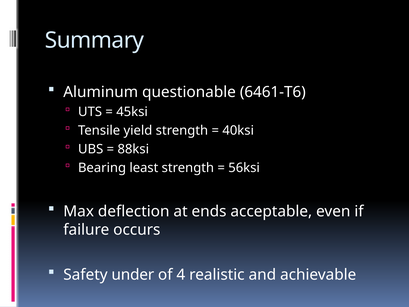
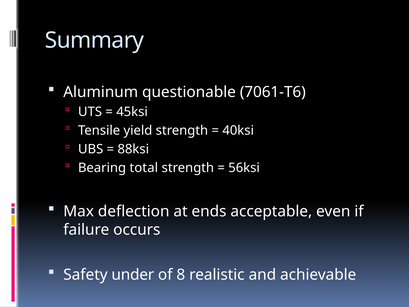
6461-T6: 6461-T6 -> 7061-T6
least: least -> total
4: 4 -> 8
